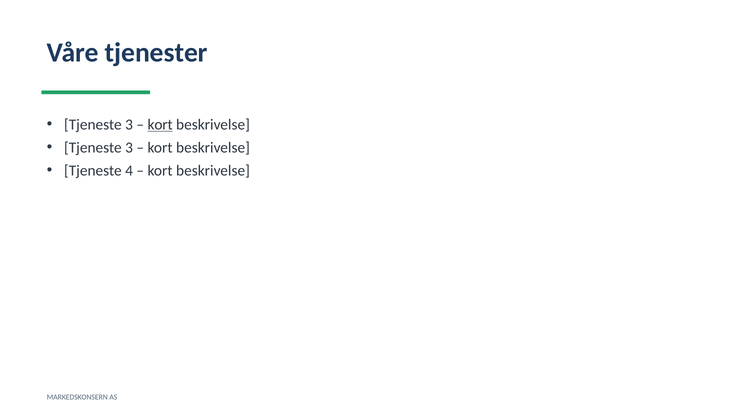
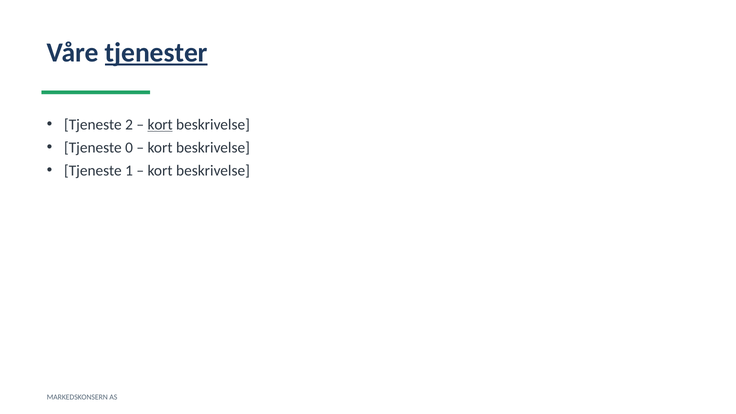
tjenester underline: none -> present
3 at (129, 125): 3 -> 2
3 at (129, 148): 3 -> 0
4: 4 -> 1
